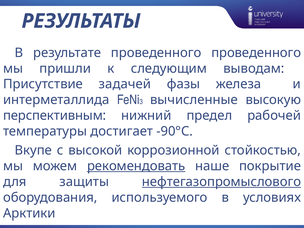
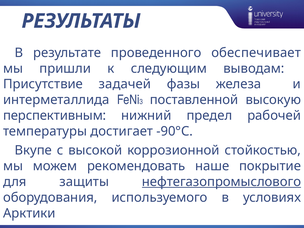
проведенного проведенного: проведенного -> обеспечивает
вычисленные: вычисленные -> поставленной
рекомендовать underline: present -> none
